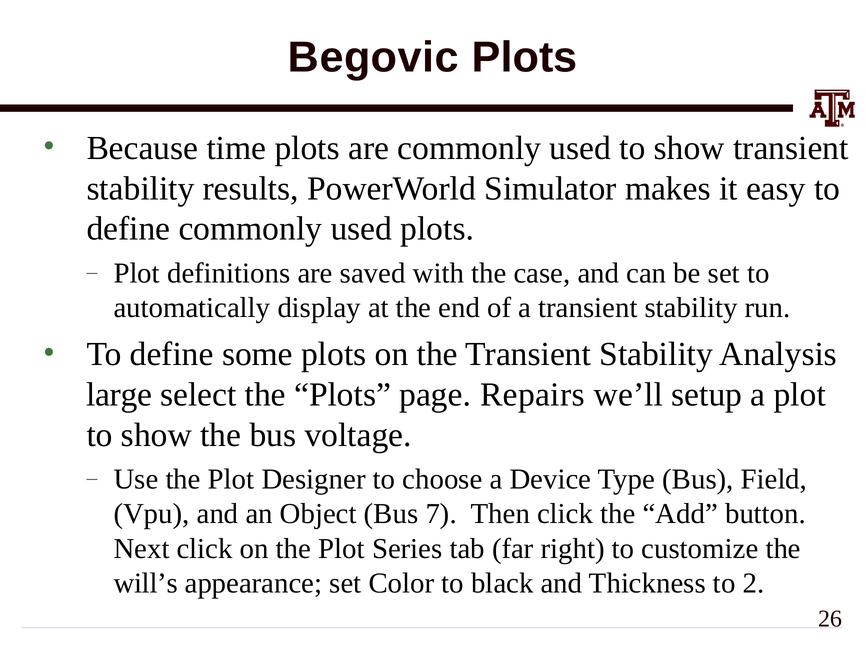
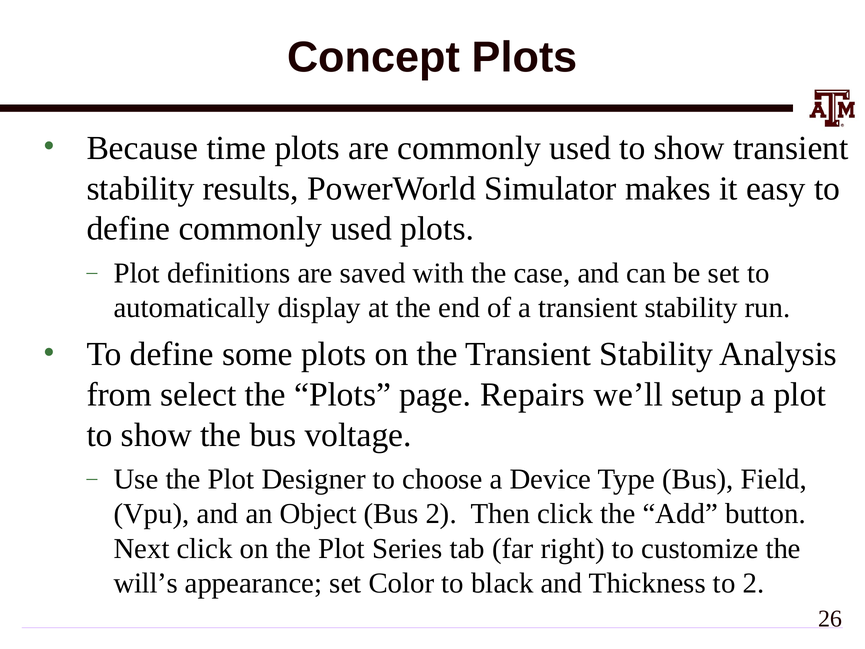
Begovic: Begovic -> Concept
large: large -> from
Bus 7: 7 -> 2
